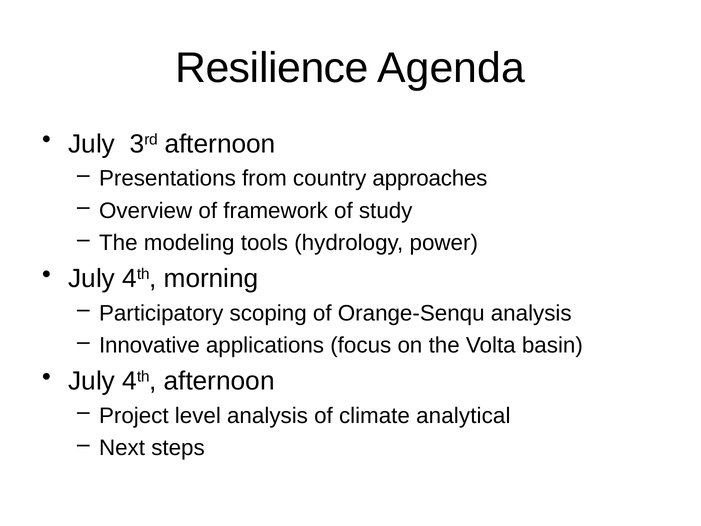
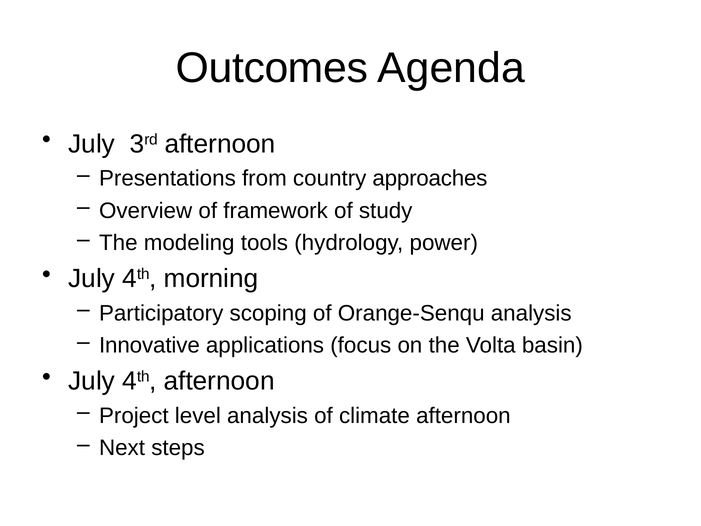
Resilience: Resilience -> Outcomes
climate analytical: analytical -> afternoon
